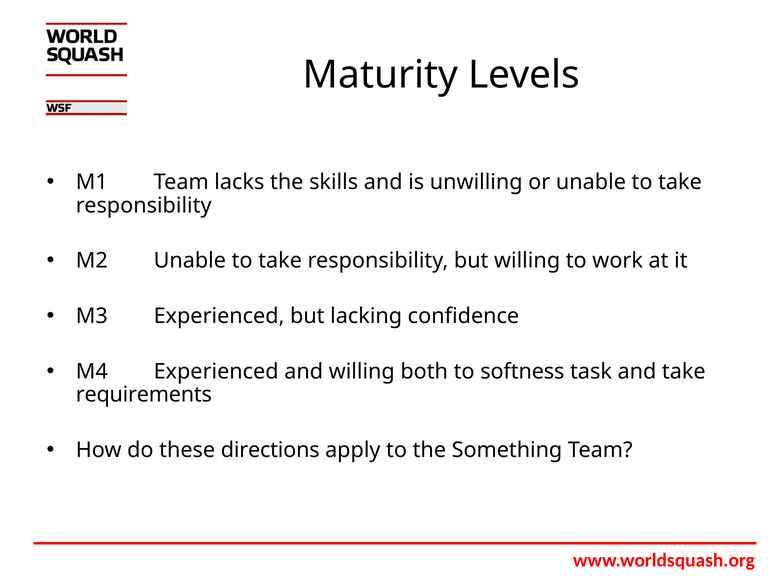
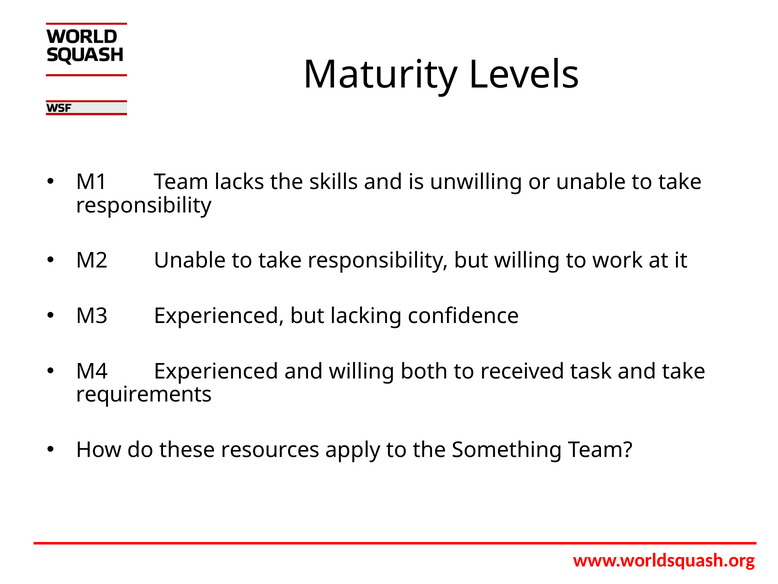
softness: softness -> received
directions: directions -> resources
